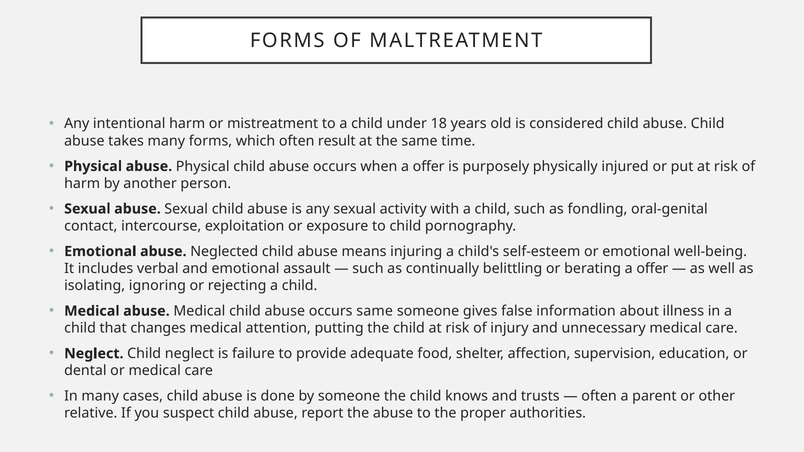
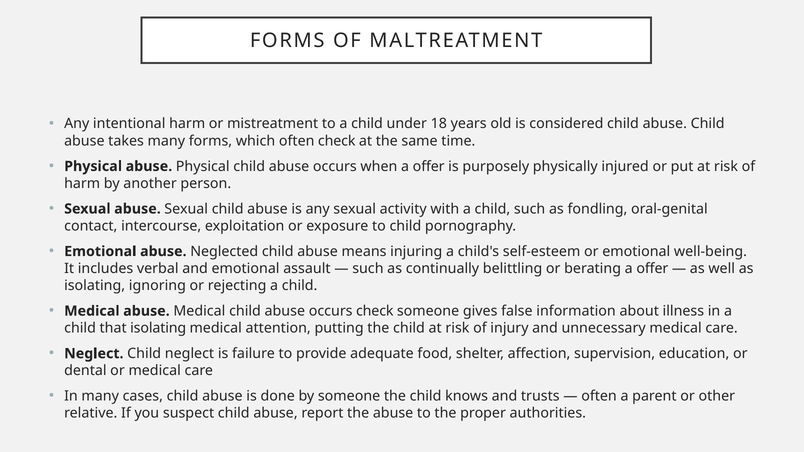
often result: result -> check
occurs same: same -> check
that changes: changes -> isolating
